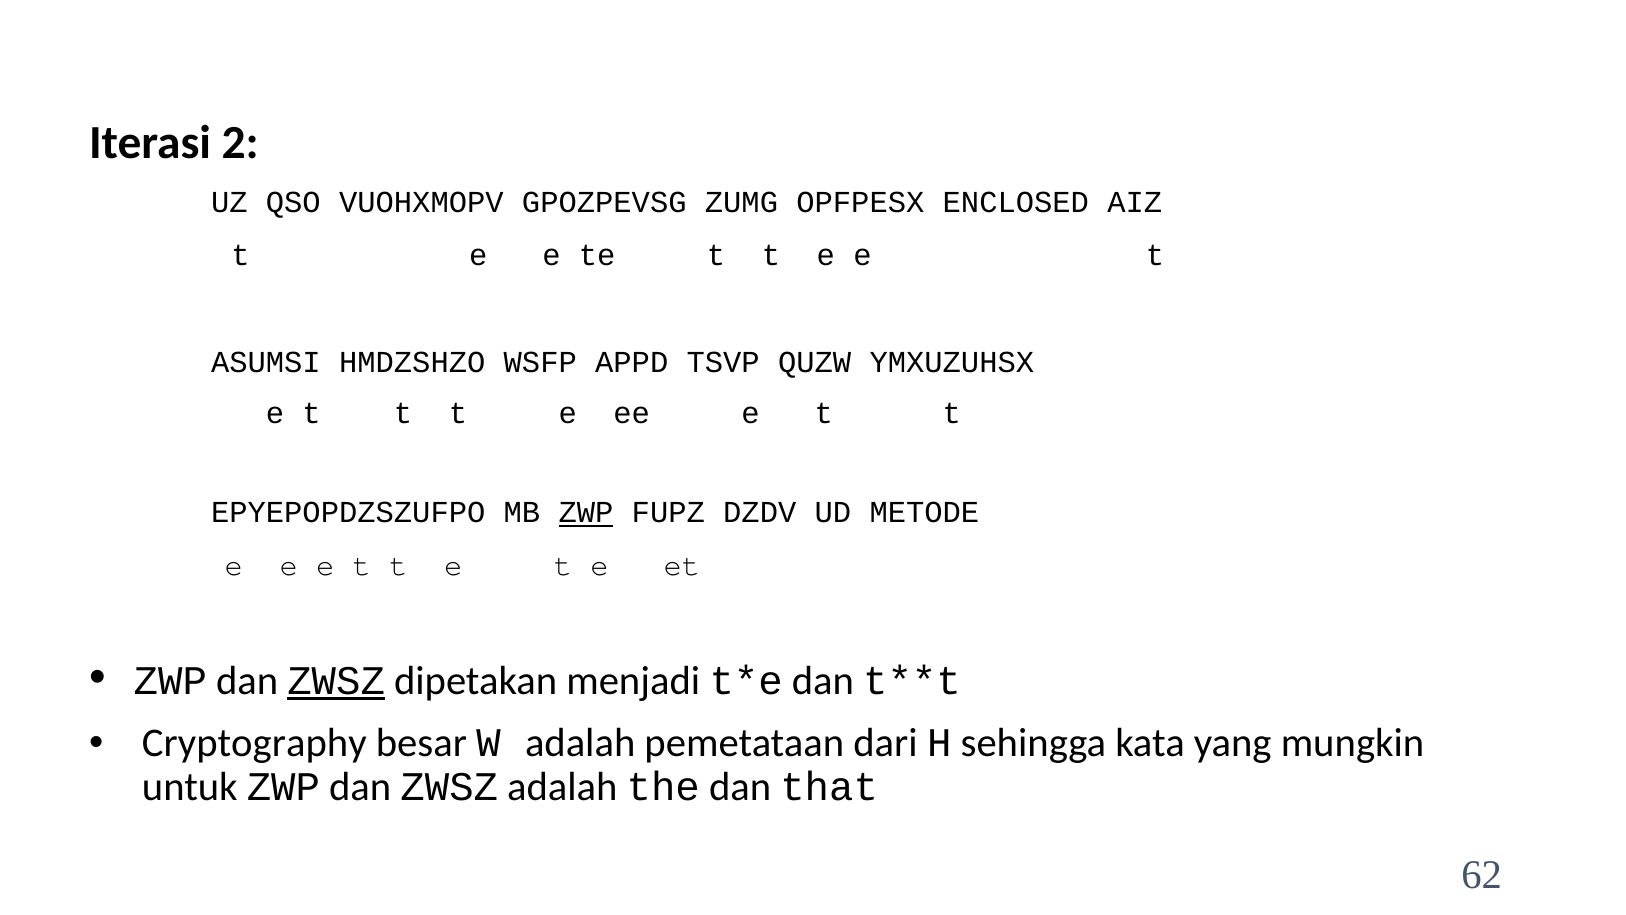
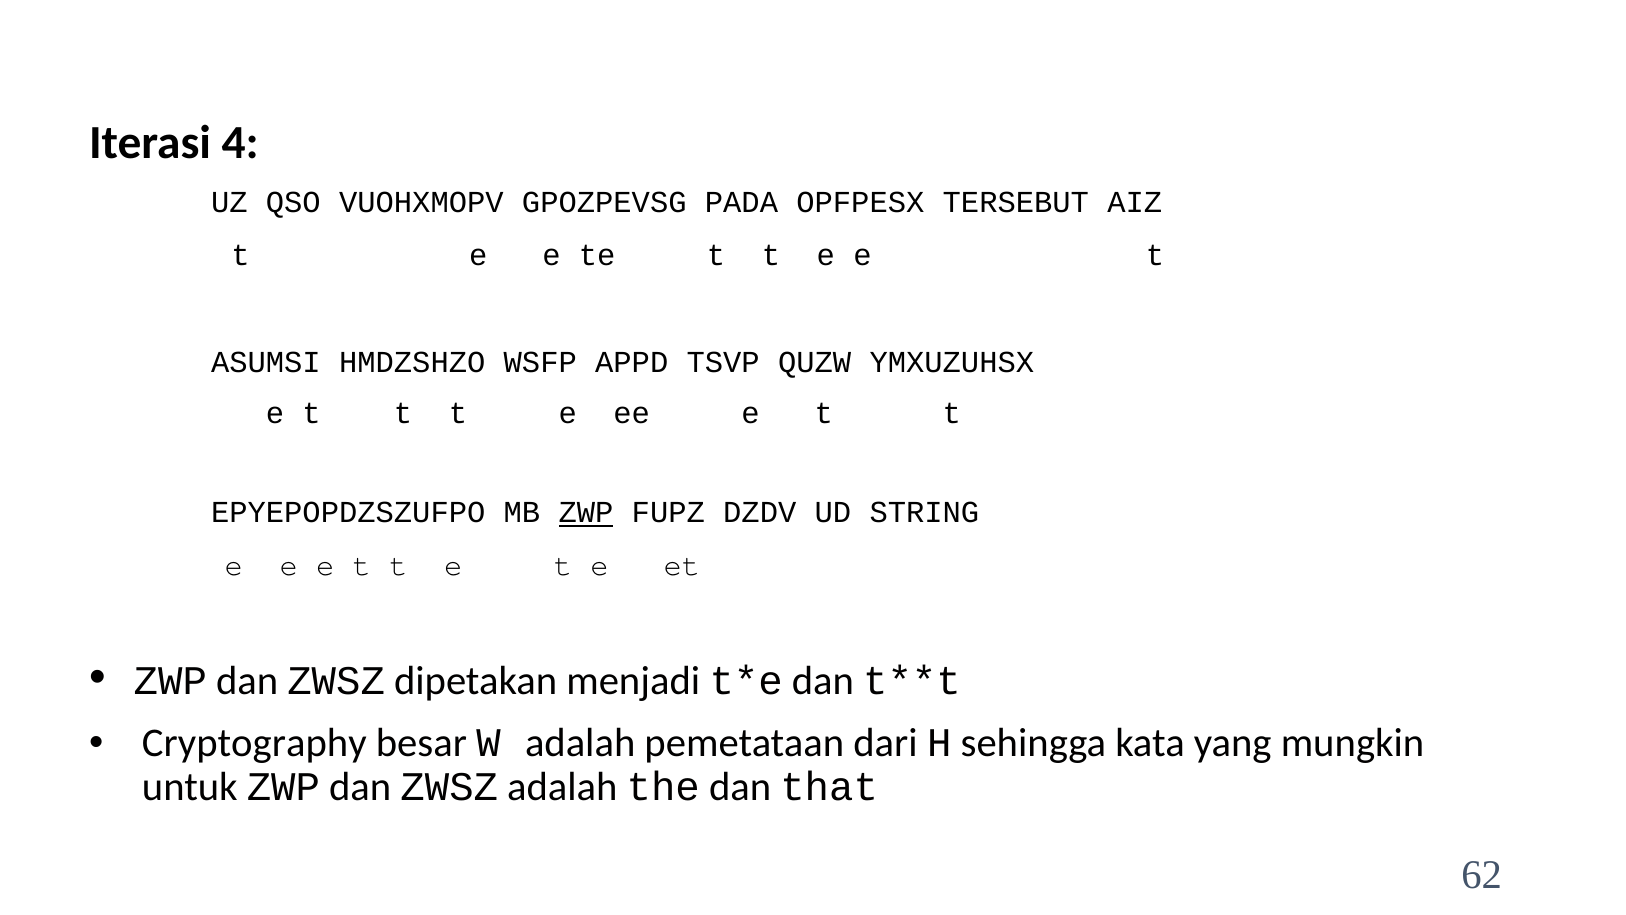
2: 2 -> 4
ZUMG: ZUMG -> PADA
ENCLOSED: ENCLOSED -> TERSEBUT
METODE: METODE -> STRING
ZWSZ at (336, 681) underline: present -> none
